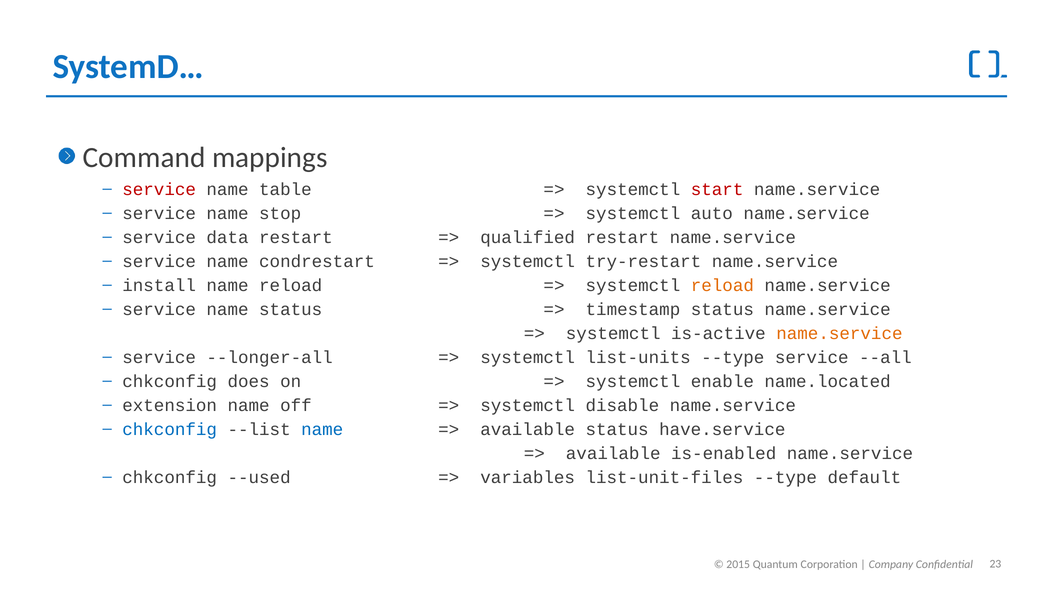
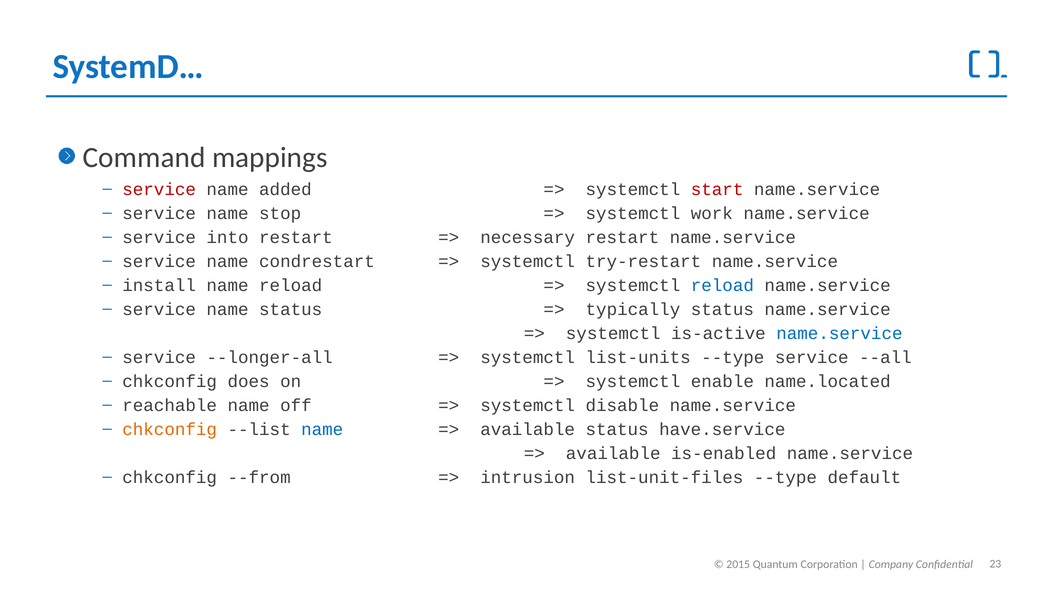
table: table -> added
auto: auto -> work
data: data -> into
qualified: qualified -> necessary
reload at (722, 285) colour: orange -> blue
timestamp: timestamp -> typically
name.service at (839, 333) colour: orange -> blue
extension: extension -> reachable
chkconfig at (170, 430) colour: blue -> orange
--used: --used -> --from
variables: variables -> intrusion
